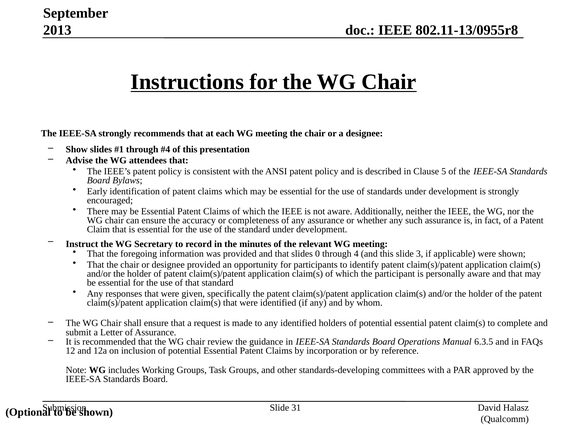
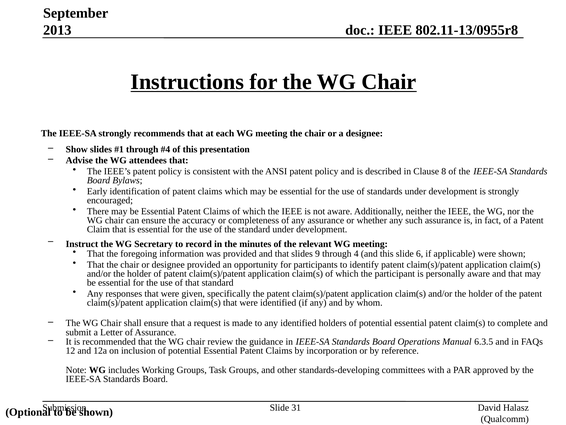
5: 5 -> 8
0: 0 -> 9
3: 3 -> 6
